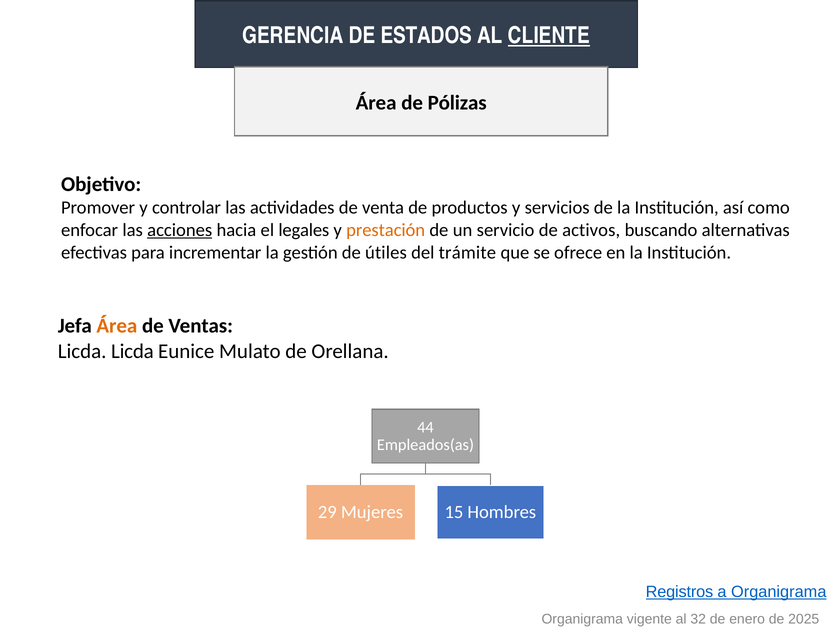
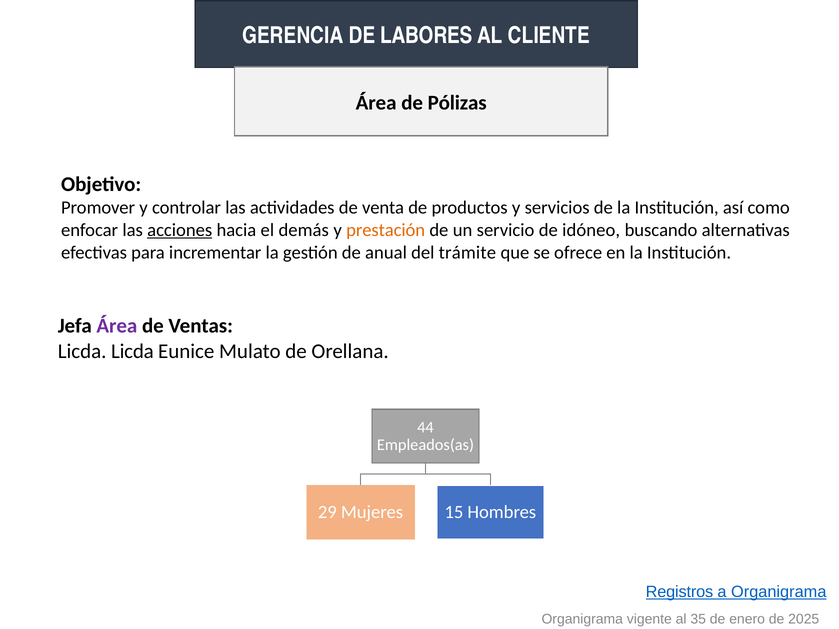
ESTADOS: ESTADOS -> LABORES
CLIENTE underline: present -> none
legales: legales -> demás
activos: activos -> idóneo
útiles: útiles -> anual
Área at (117, 326) colour: orange -> purple
32: 32 -> 35
